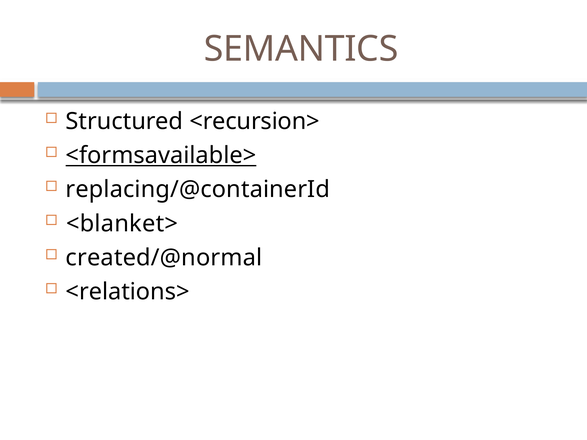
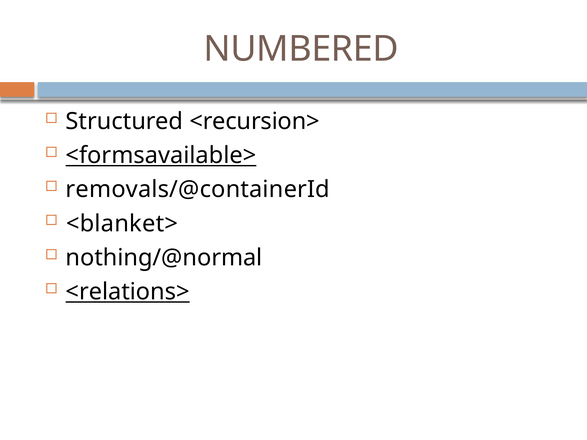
SEMANTICS: SEMANTICS -> NUMBERED
replacing/@containerId: replacing/@containerId -> removals/@containerId
created/@normal: created/@normal -> nothing/@normal
<relations> underline: none -> present
